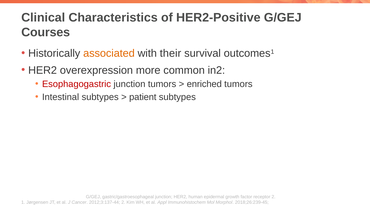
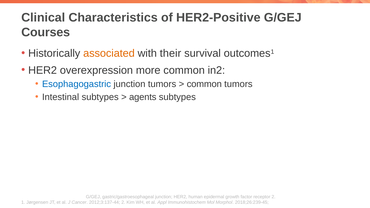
Esophagogastric colour: red -> blue
enriched at (204, 84): enriched -> common
patient: patient -> agents
